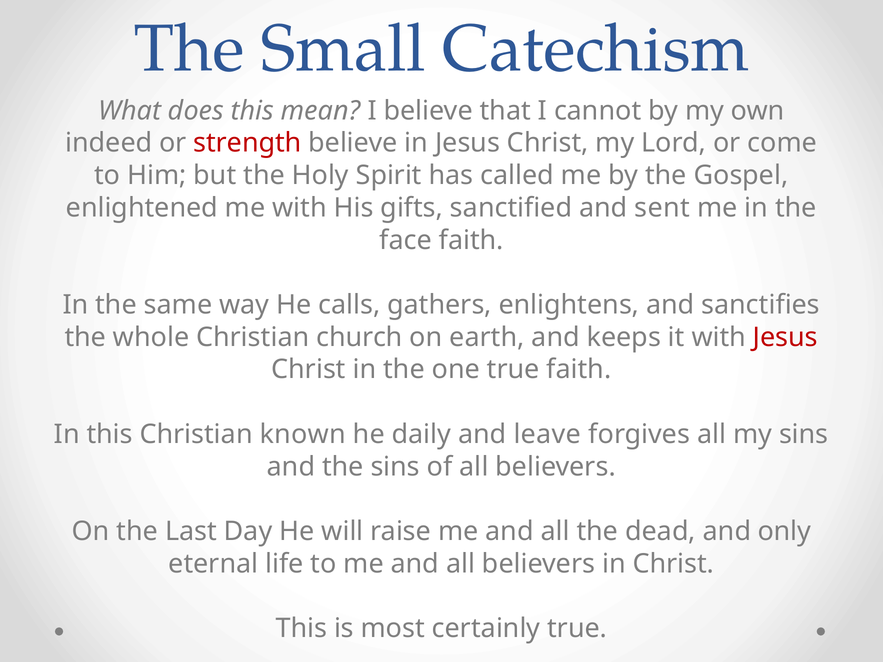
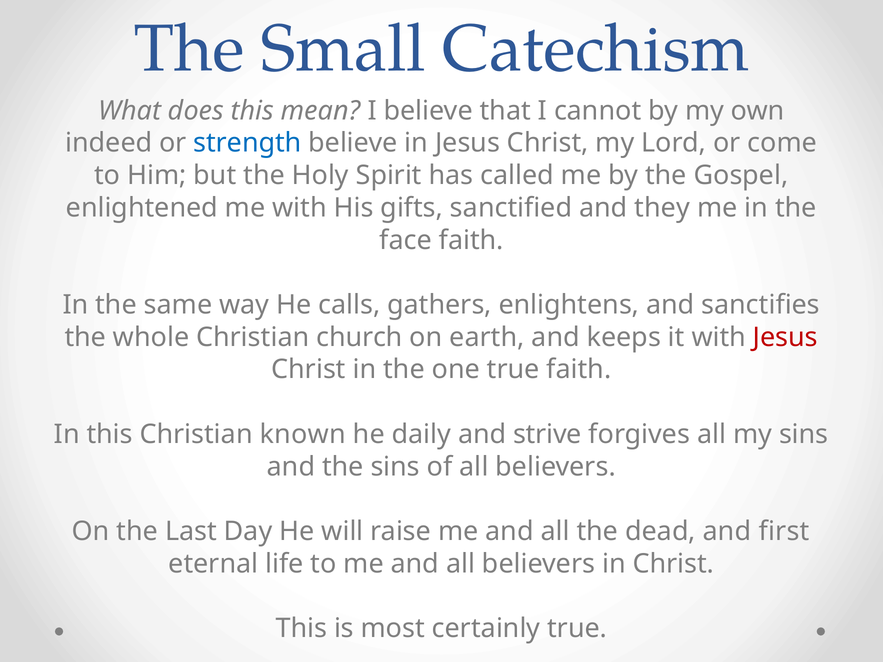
strength colour: red -> blue
sent: sent -> they
leave: leave -> strive
only: only -> first
